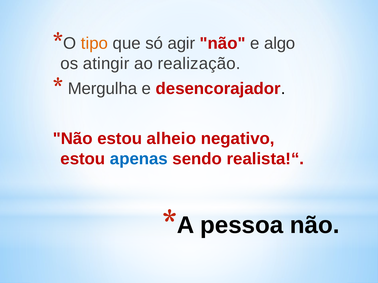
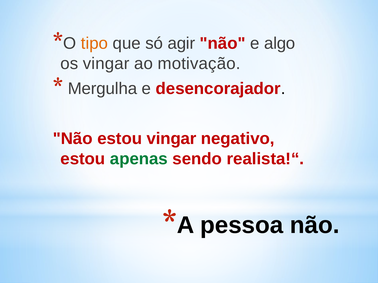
os atingir: atingir -> vingar
realização: realização -> motivação
estou alheio: alheio -> vingar
apenas colour: blue -> green
